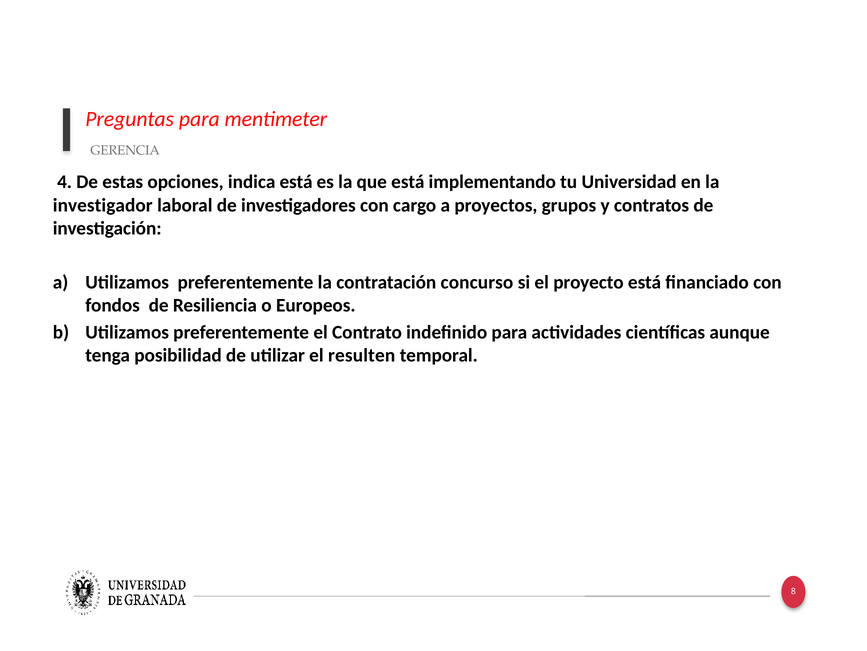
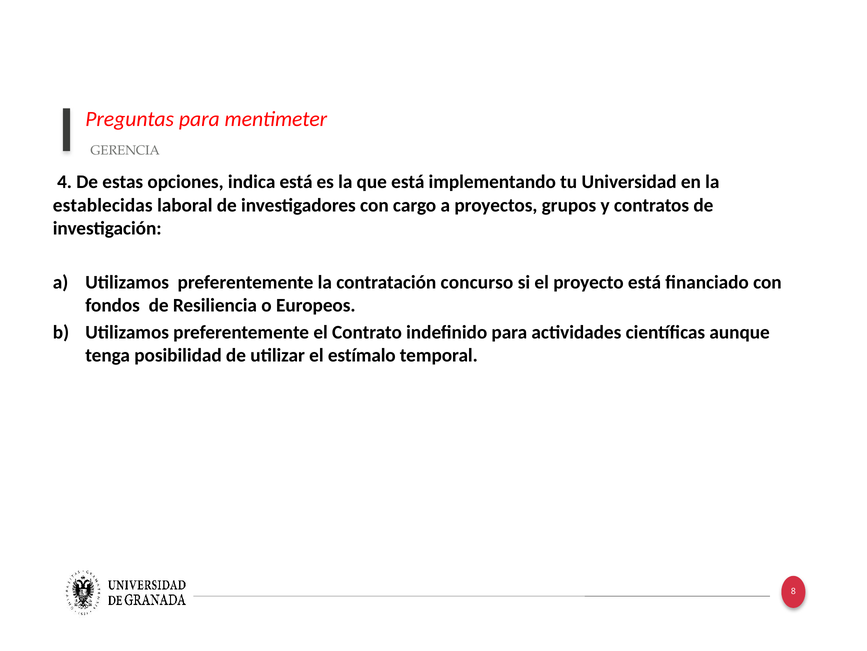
investigador: investigador -> establecidas
resulten: resulten -> estímalo
